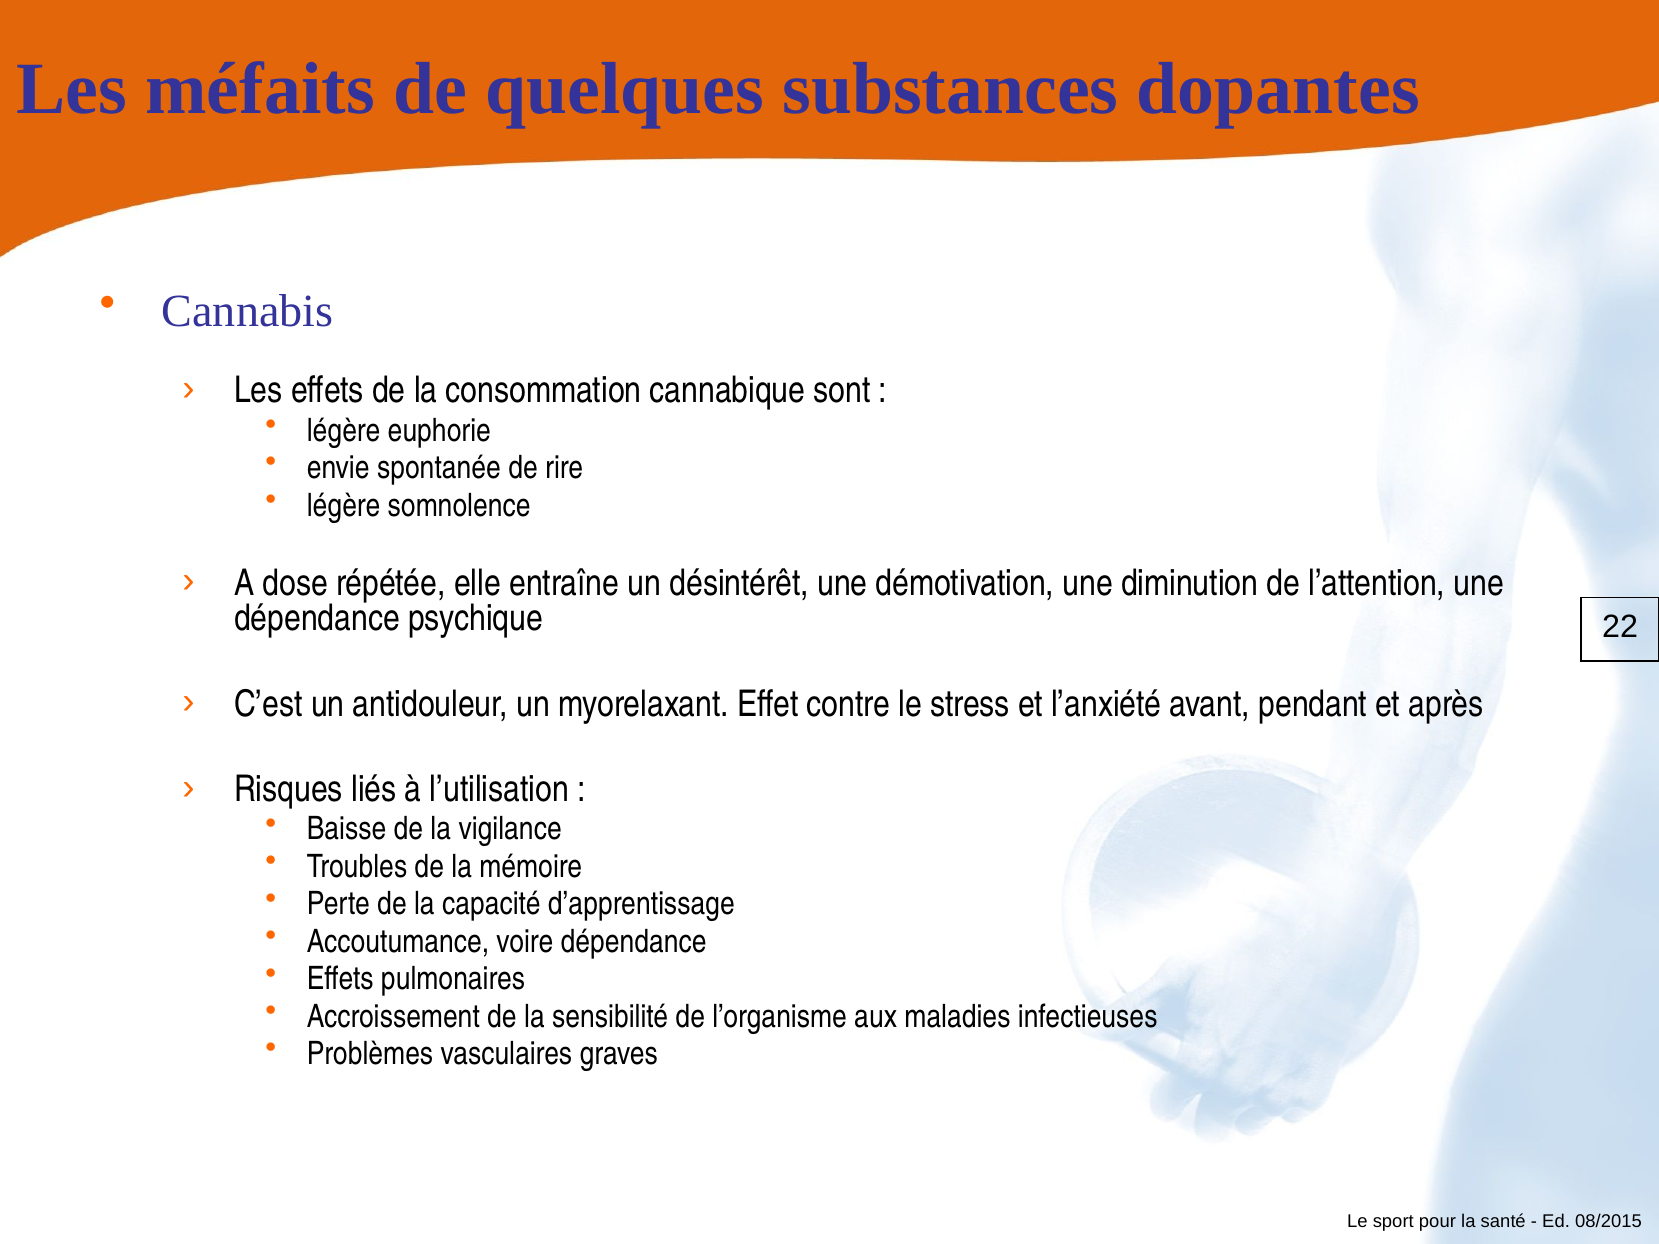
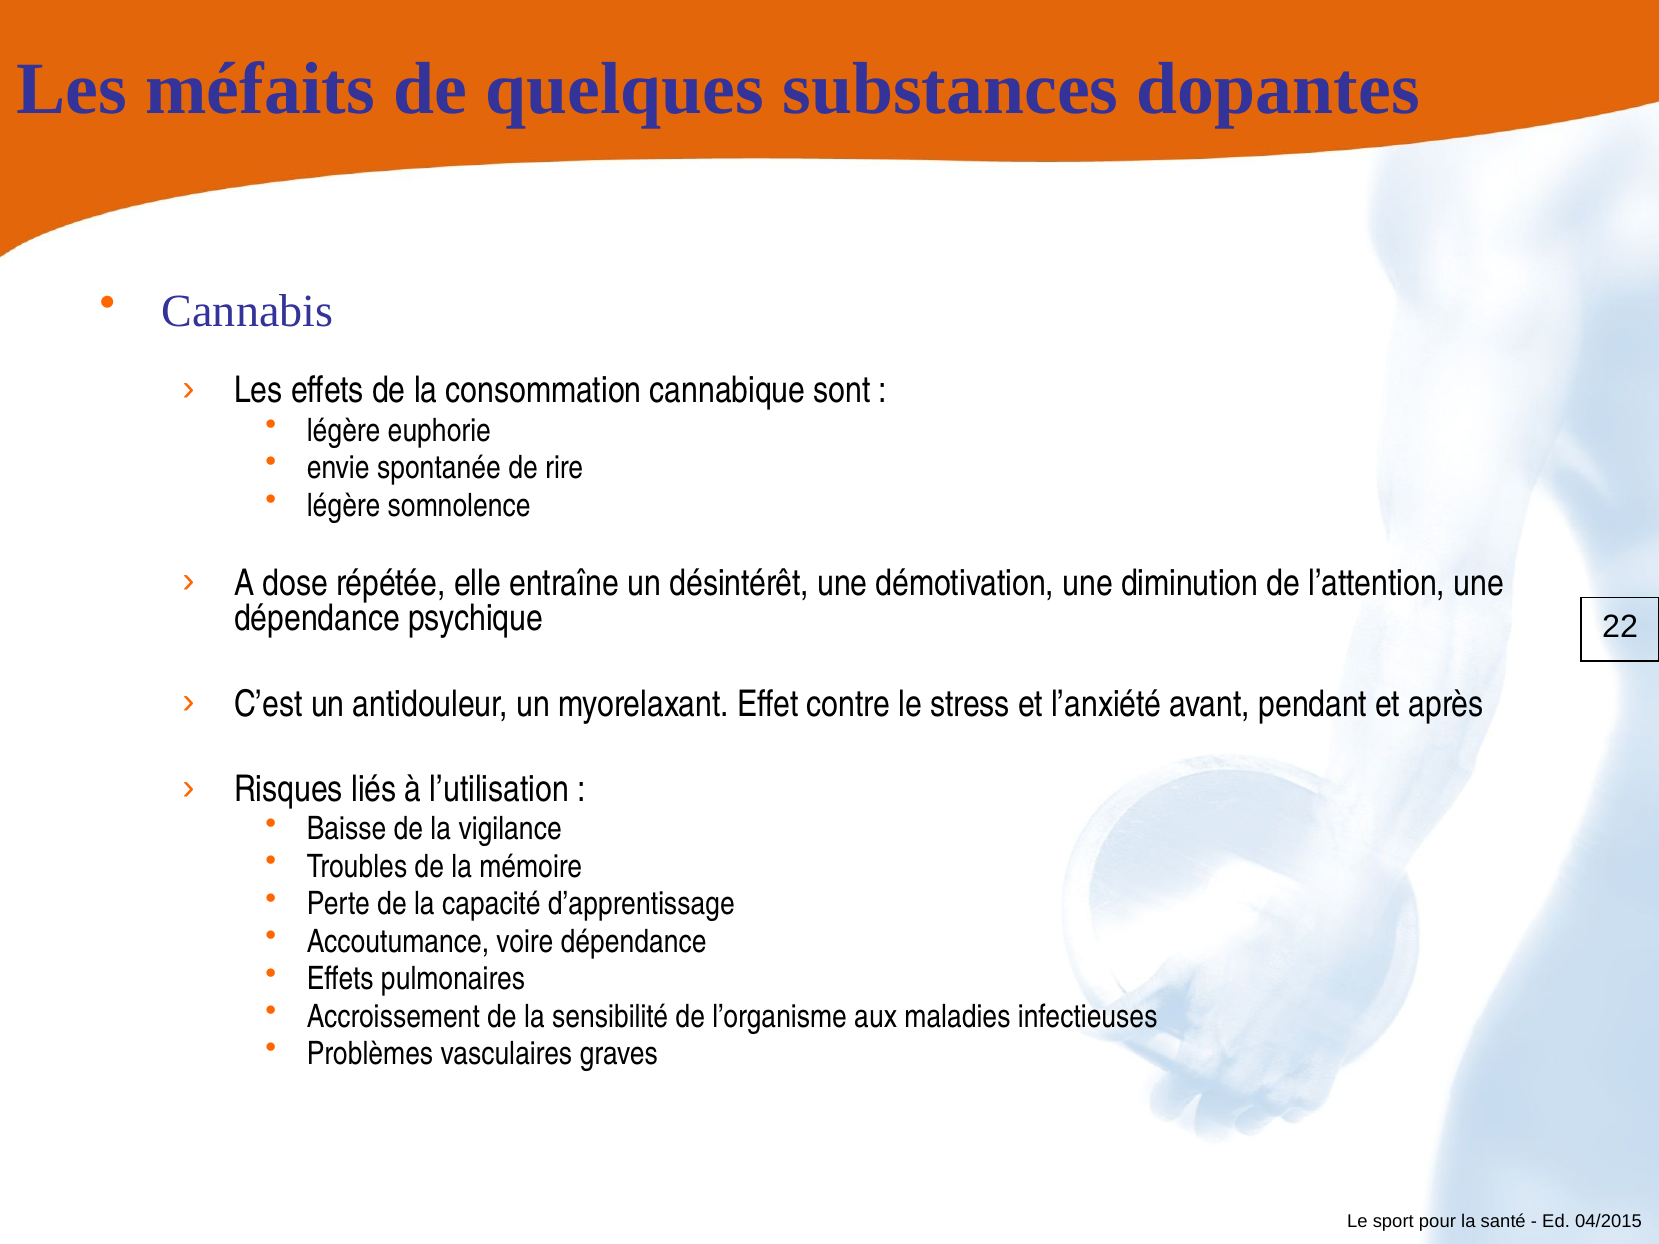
08/2015: 08/2015 -> 04/2015
